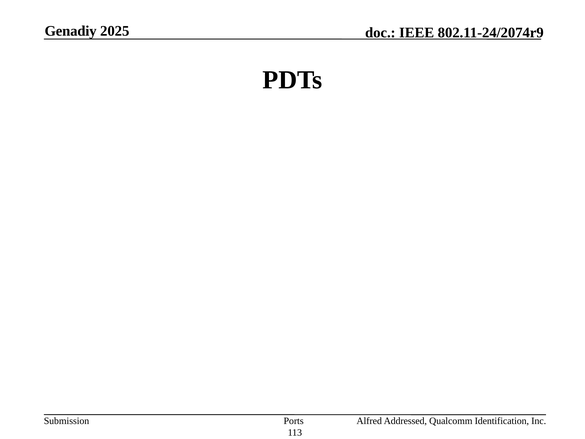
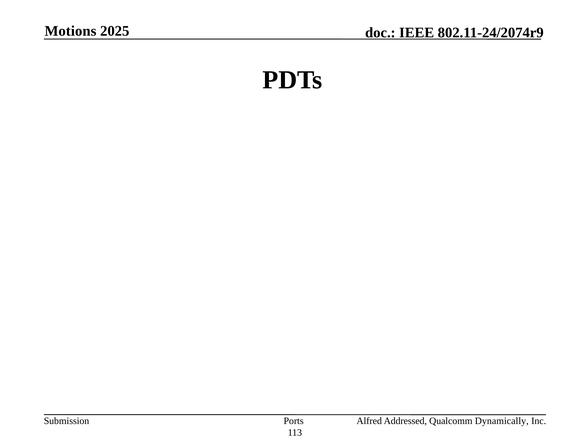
Genadiy: Genadiy -> Motions
Identification: Identification -> Dynamically
